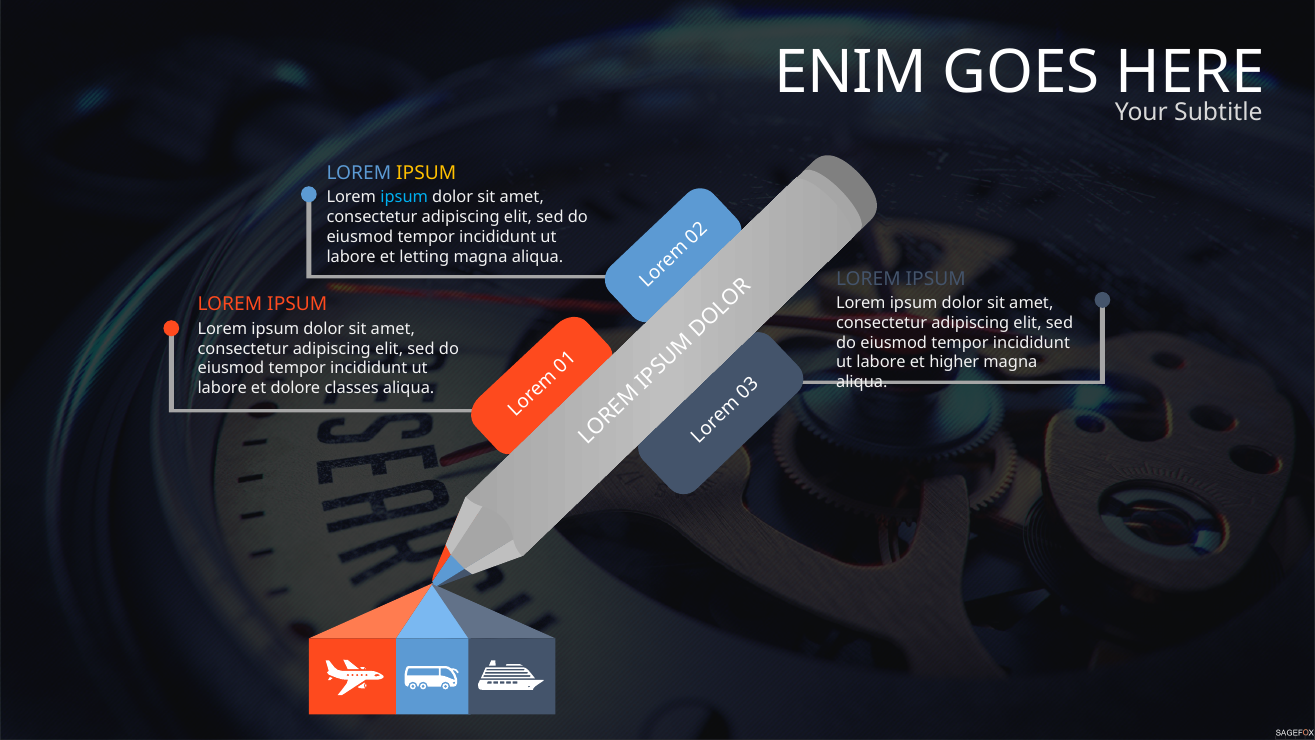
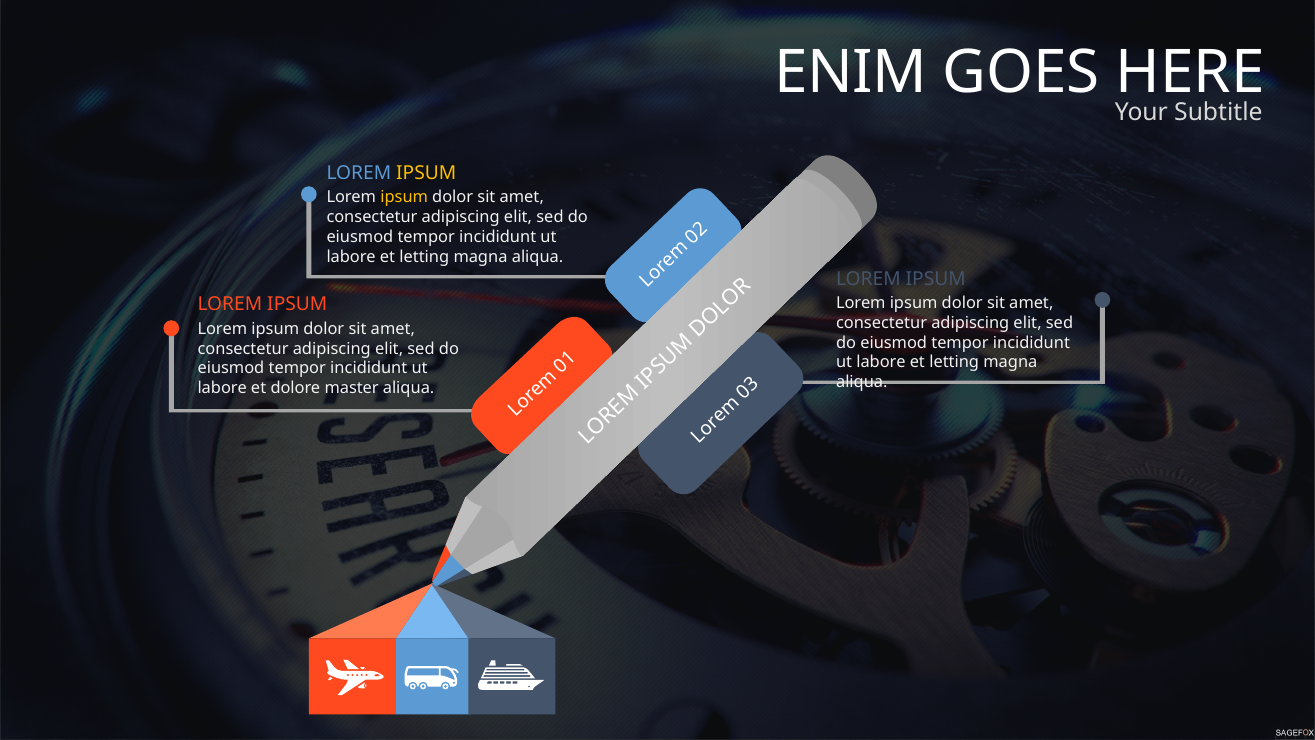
ipsum at (404, 197) colour: light blue -> yellow
higher at (954, 362): higher -> letting
classes: classes -> master
